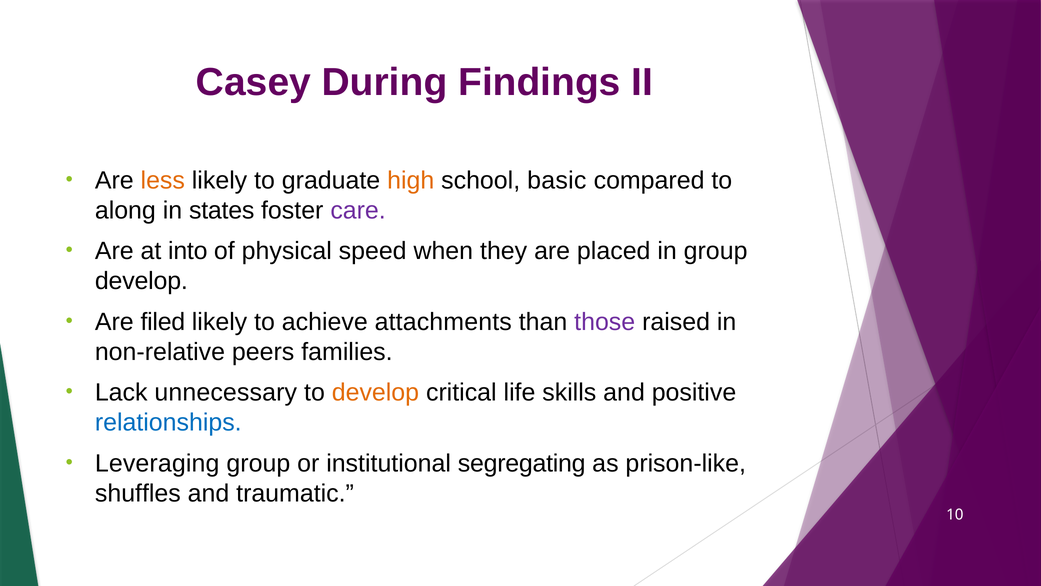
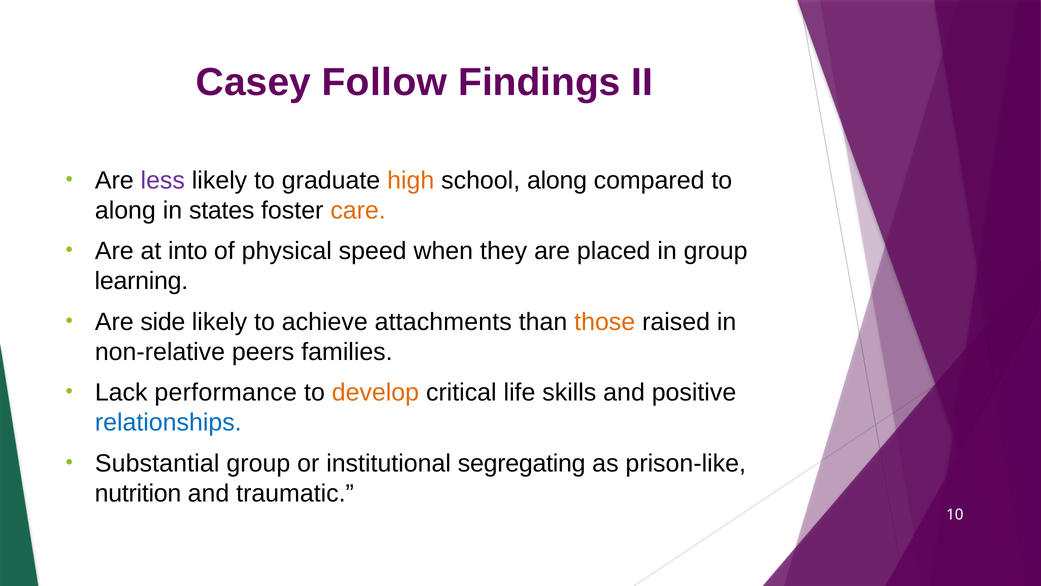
During: During -> Follow
less colour: orange -> purple
school basic: basic -> along
care colour: purple -> orange
develop at (141, 281): develop -> learning
filed: filed -> side
those colour: purple -> orange
unnecessary: unnecessary -> performance
Leveraging: Leveraging -> Substantial
shuffles: shuffles -> nutrition
